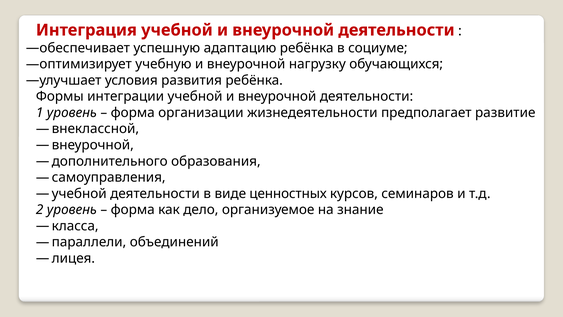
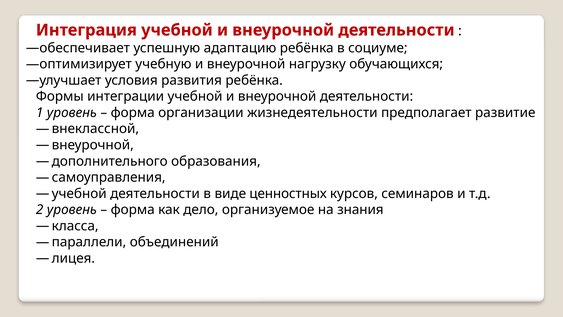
знание: знание -> знания
